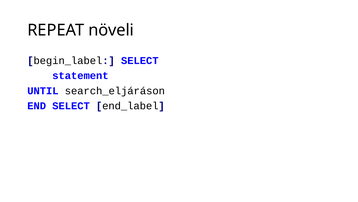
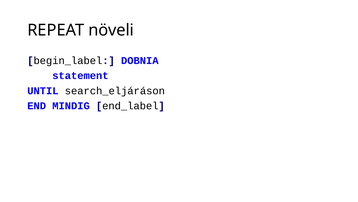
begin_label SELECT: SELECT -> DOBNIA
END SELECT: SELECT -> MINDIG
